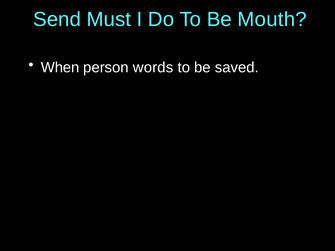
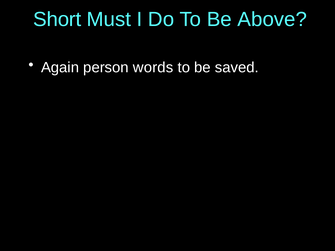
Send: Send -> Short
Mouth: Mouth -> Above
When: When -> Again
